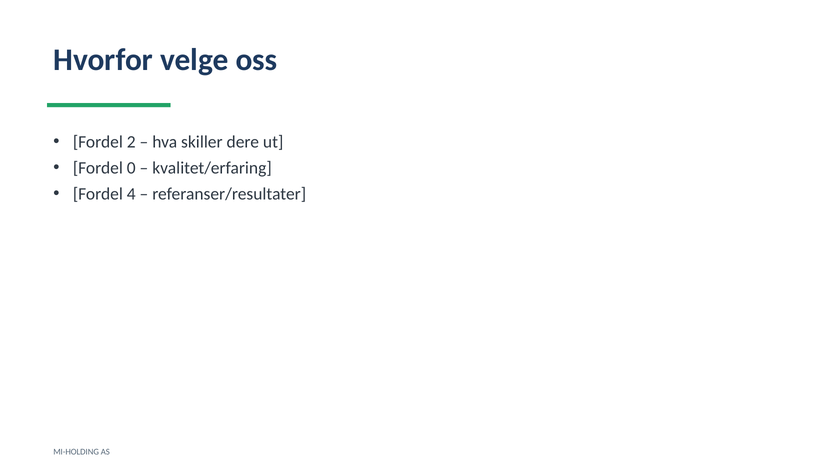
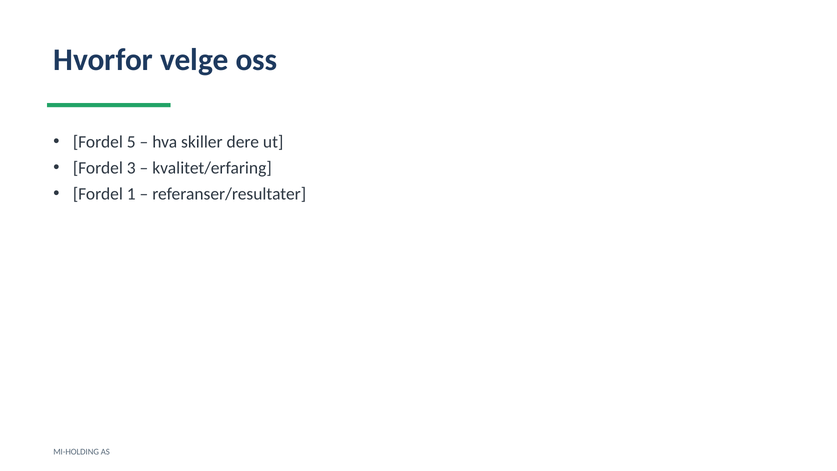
2: 2 -> 5
0: 0 -> 3
4: 4 -> 1
